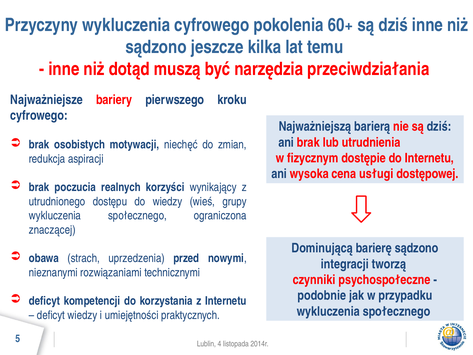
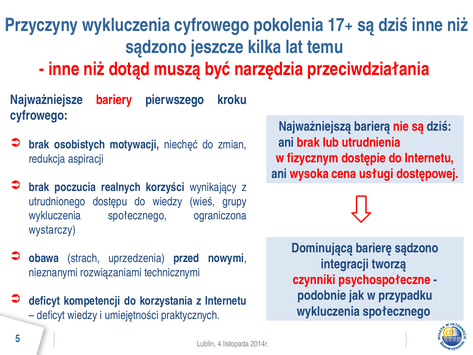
60+: 60+ -> 17+
znaczącej: znaczącej -> wystarczy
